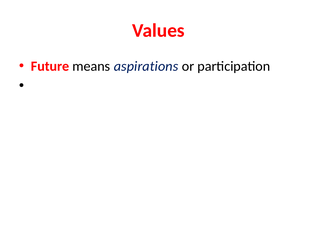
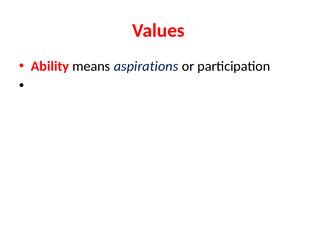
Future: Future -> Ability
